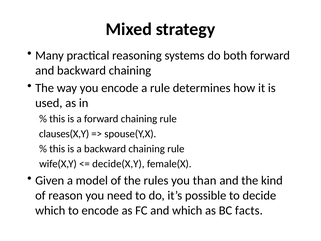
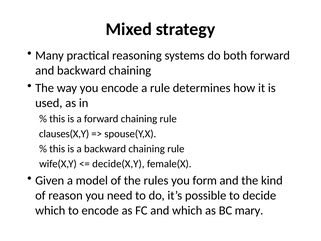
than: than -> form
facts: facts -> mary
